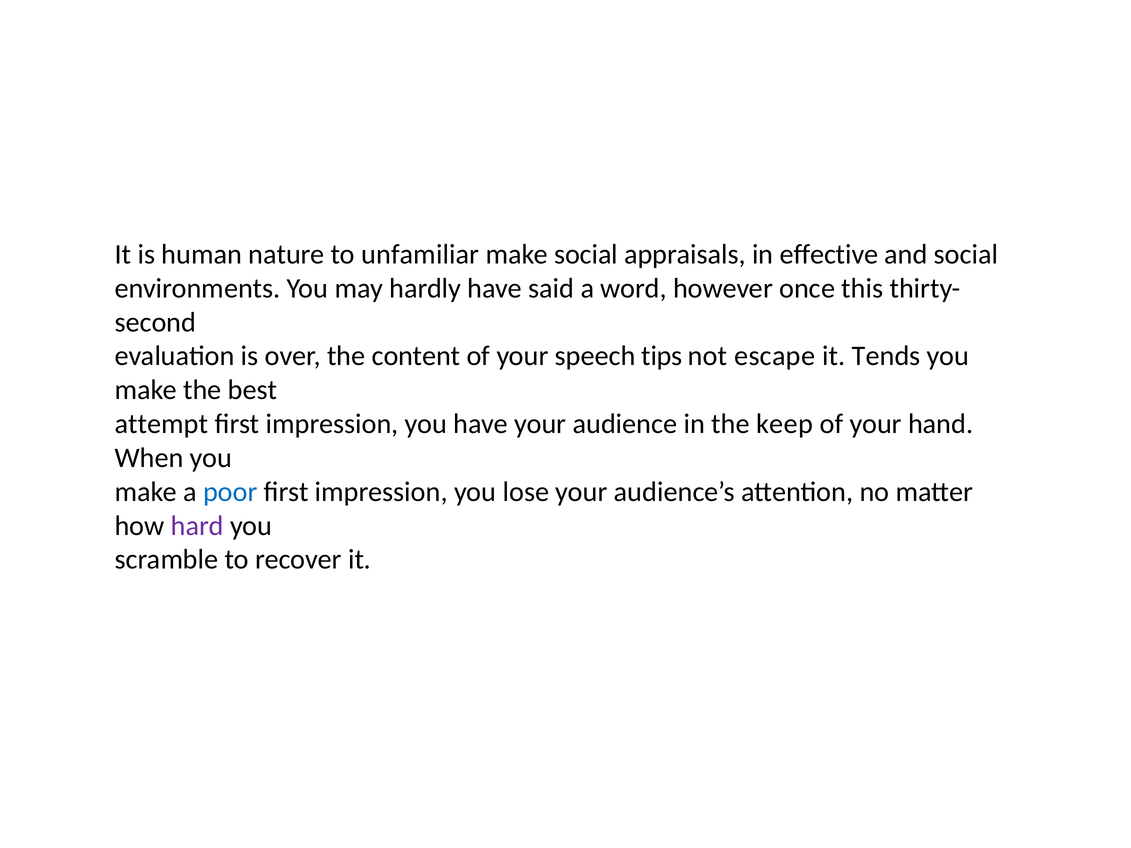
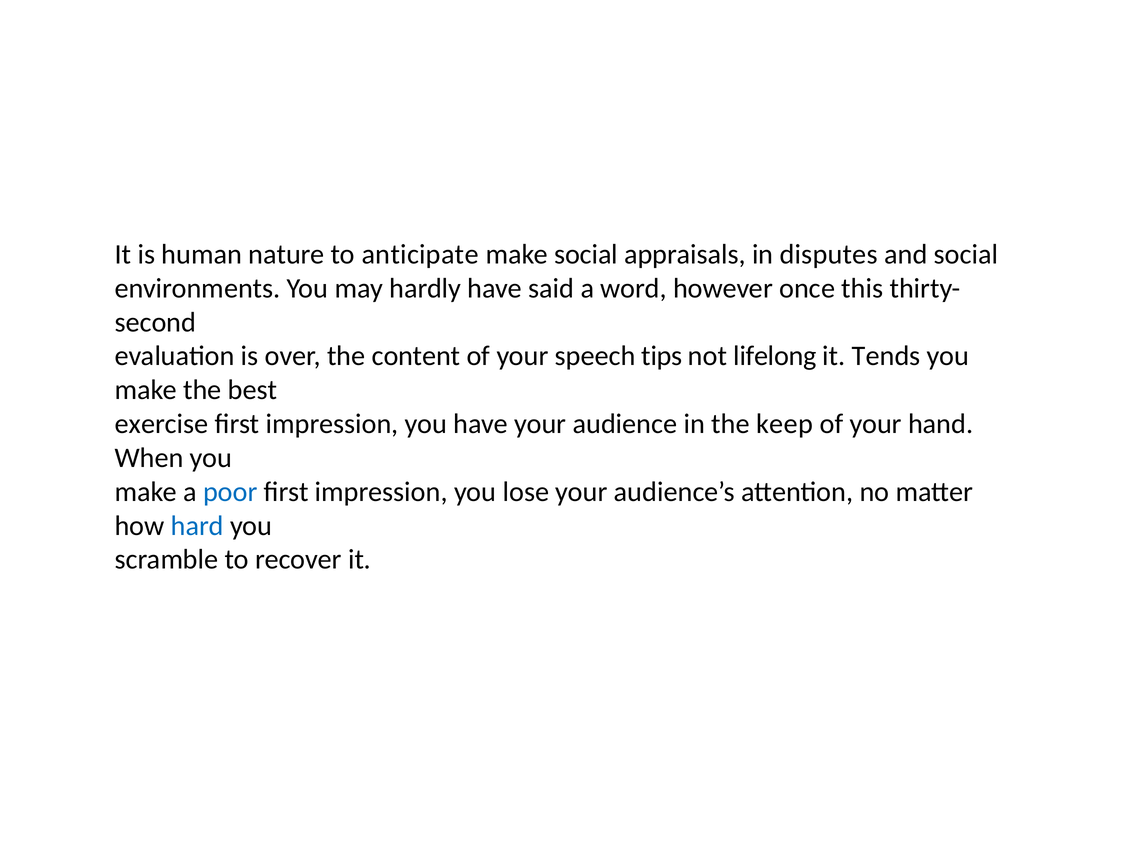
unfamiliar: unfamiliar -> anticipate
effective: effective -> disputes
escape: escape -> lifelong
attempt: attempt -> exercise
hard colour: purple -> blue
